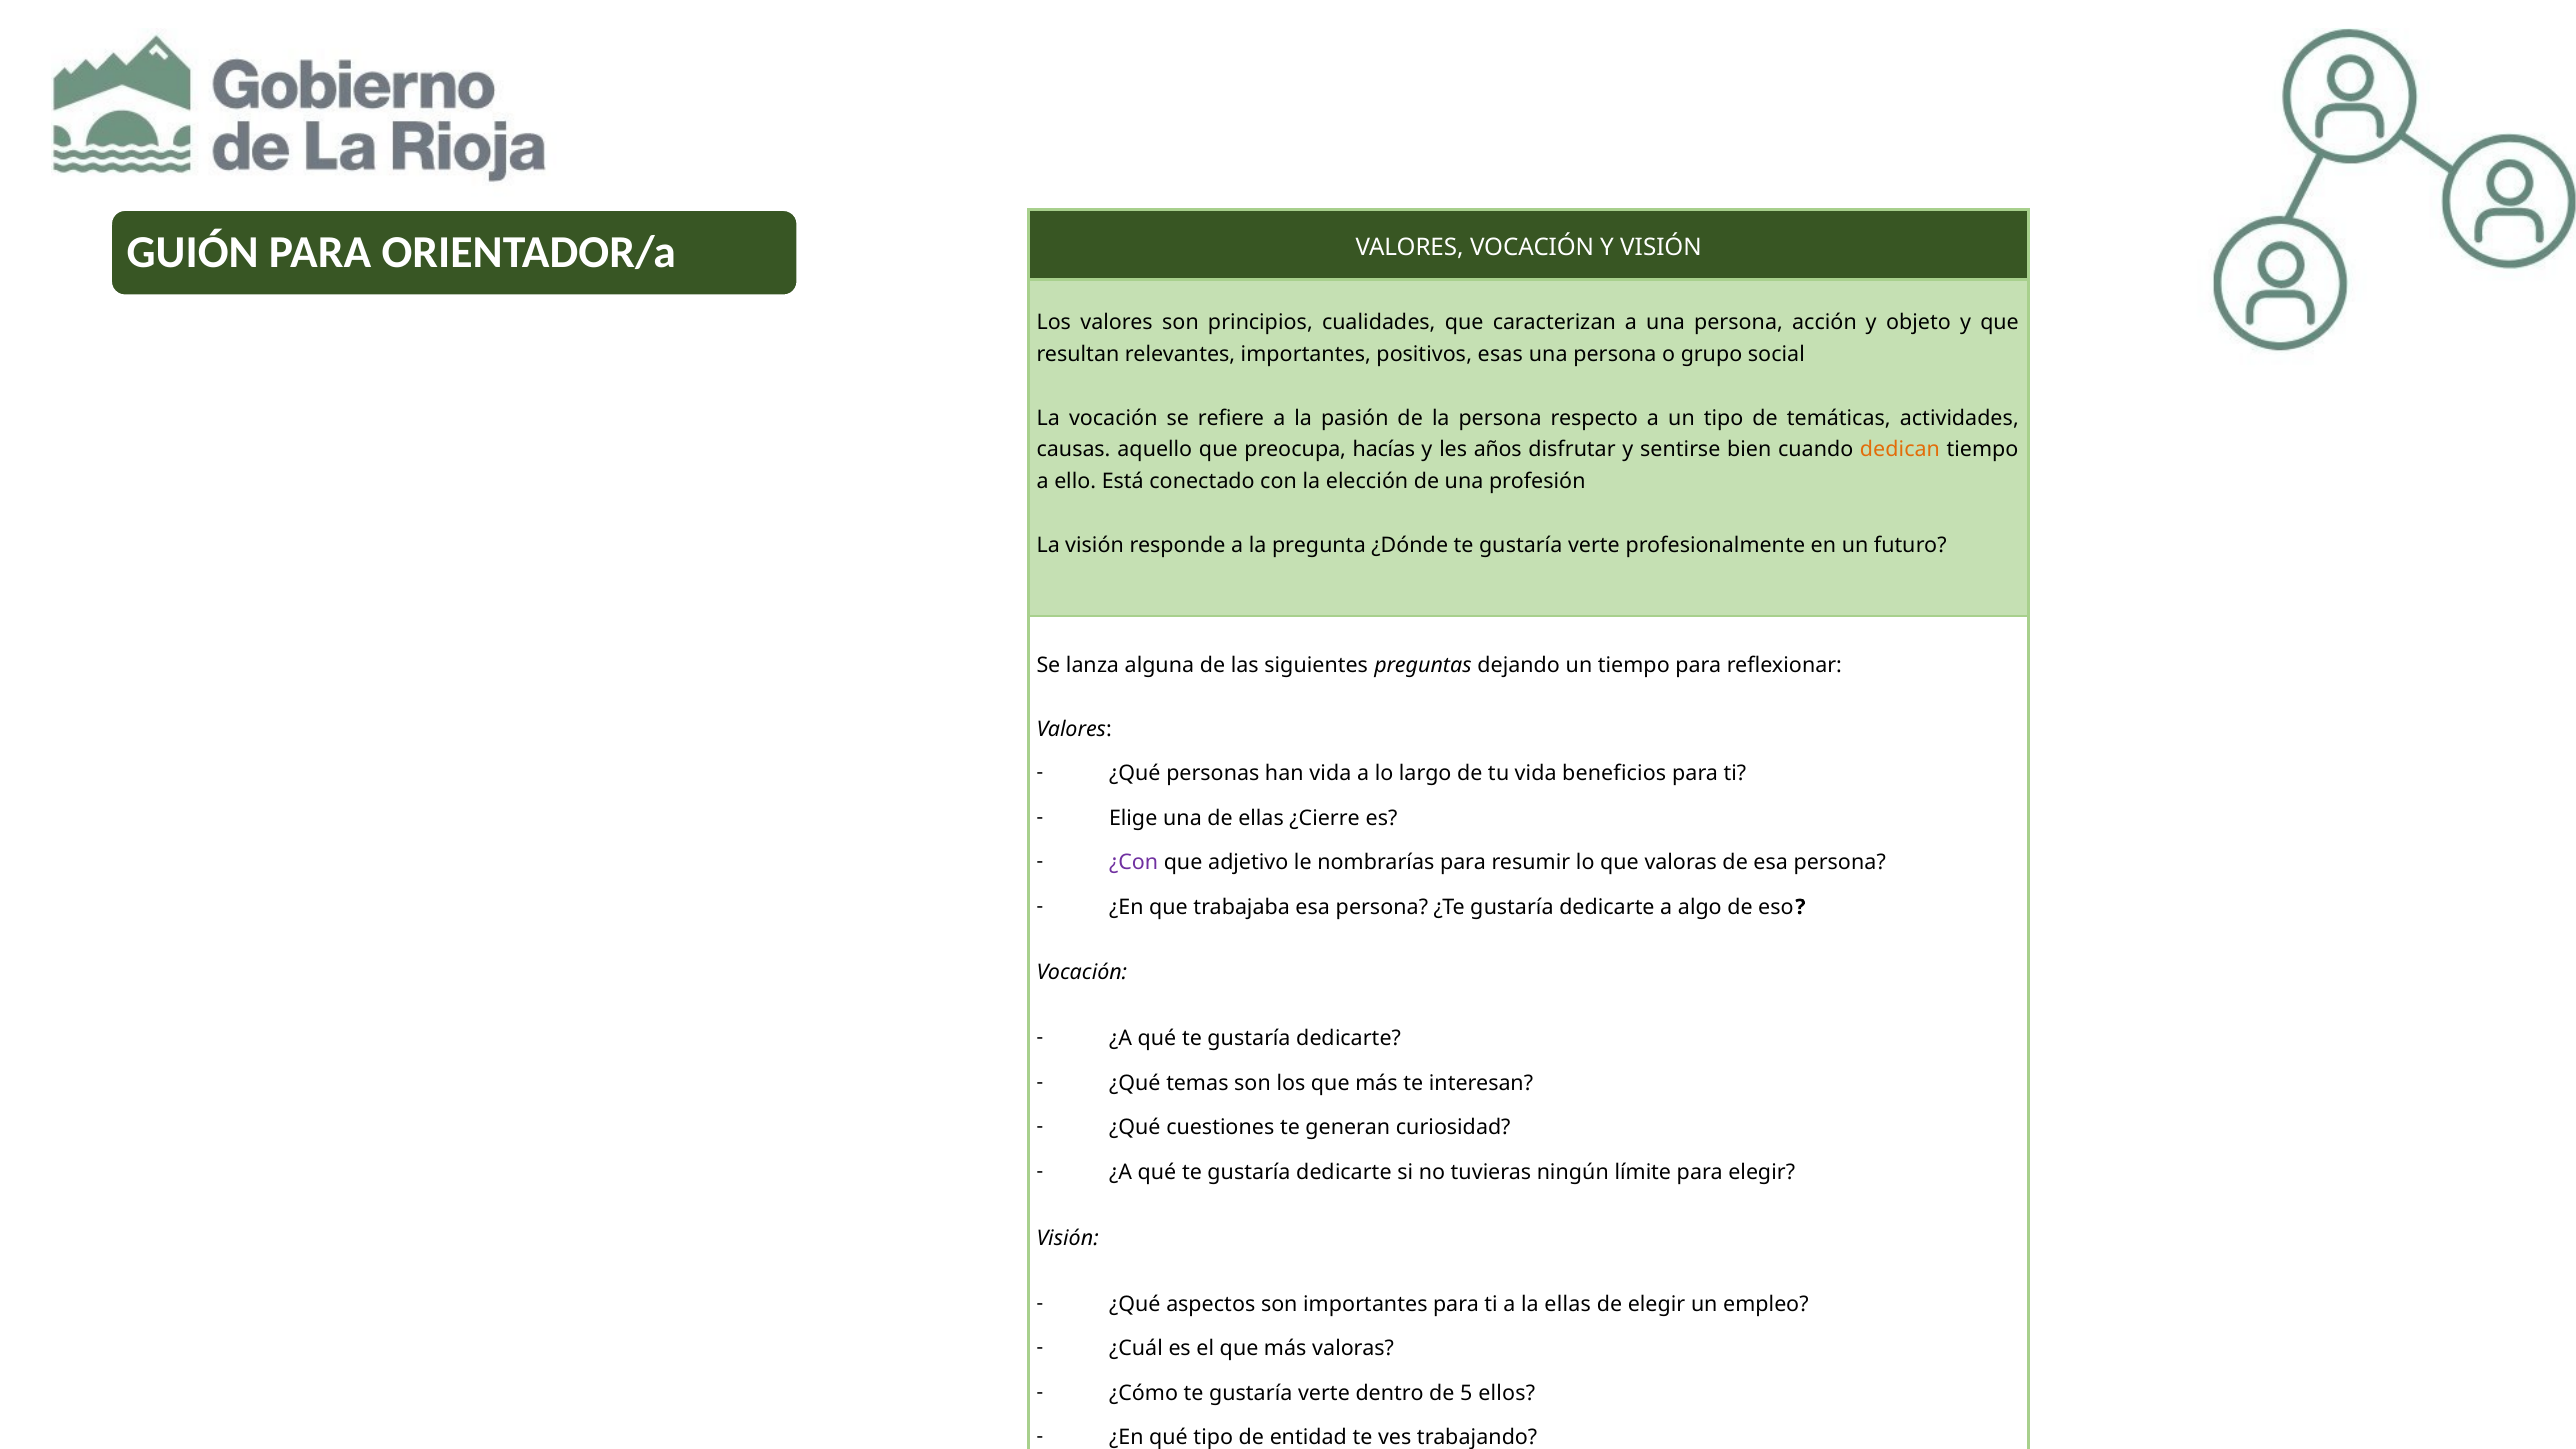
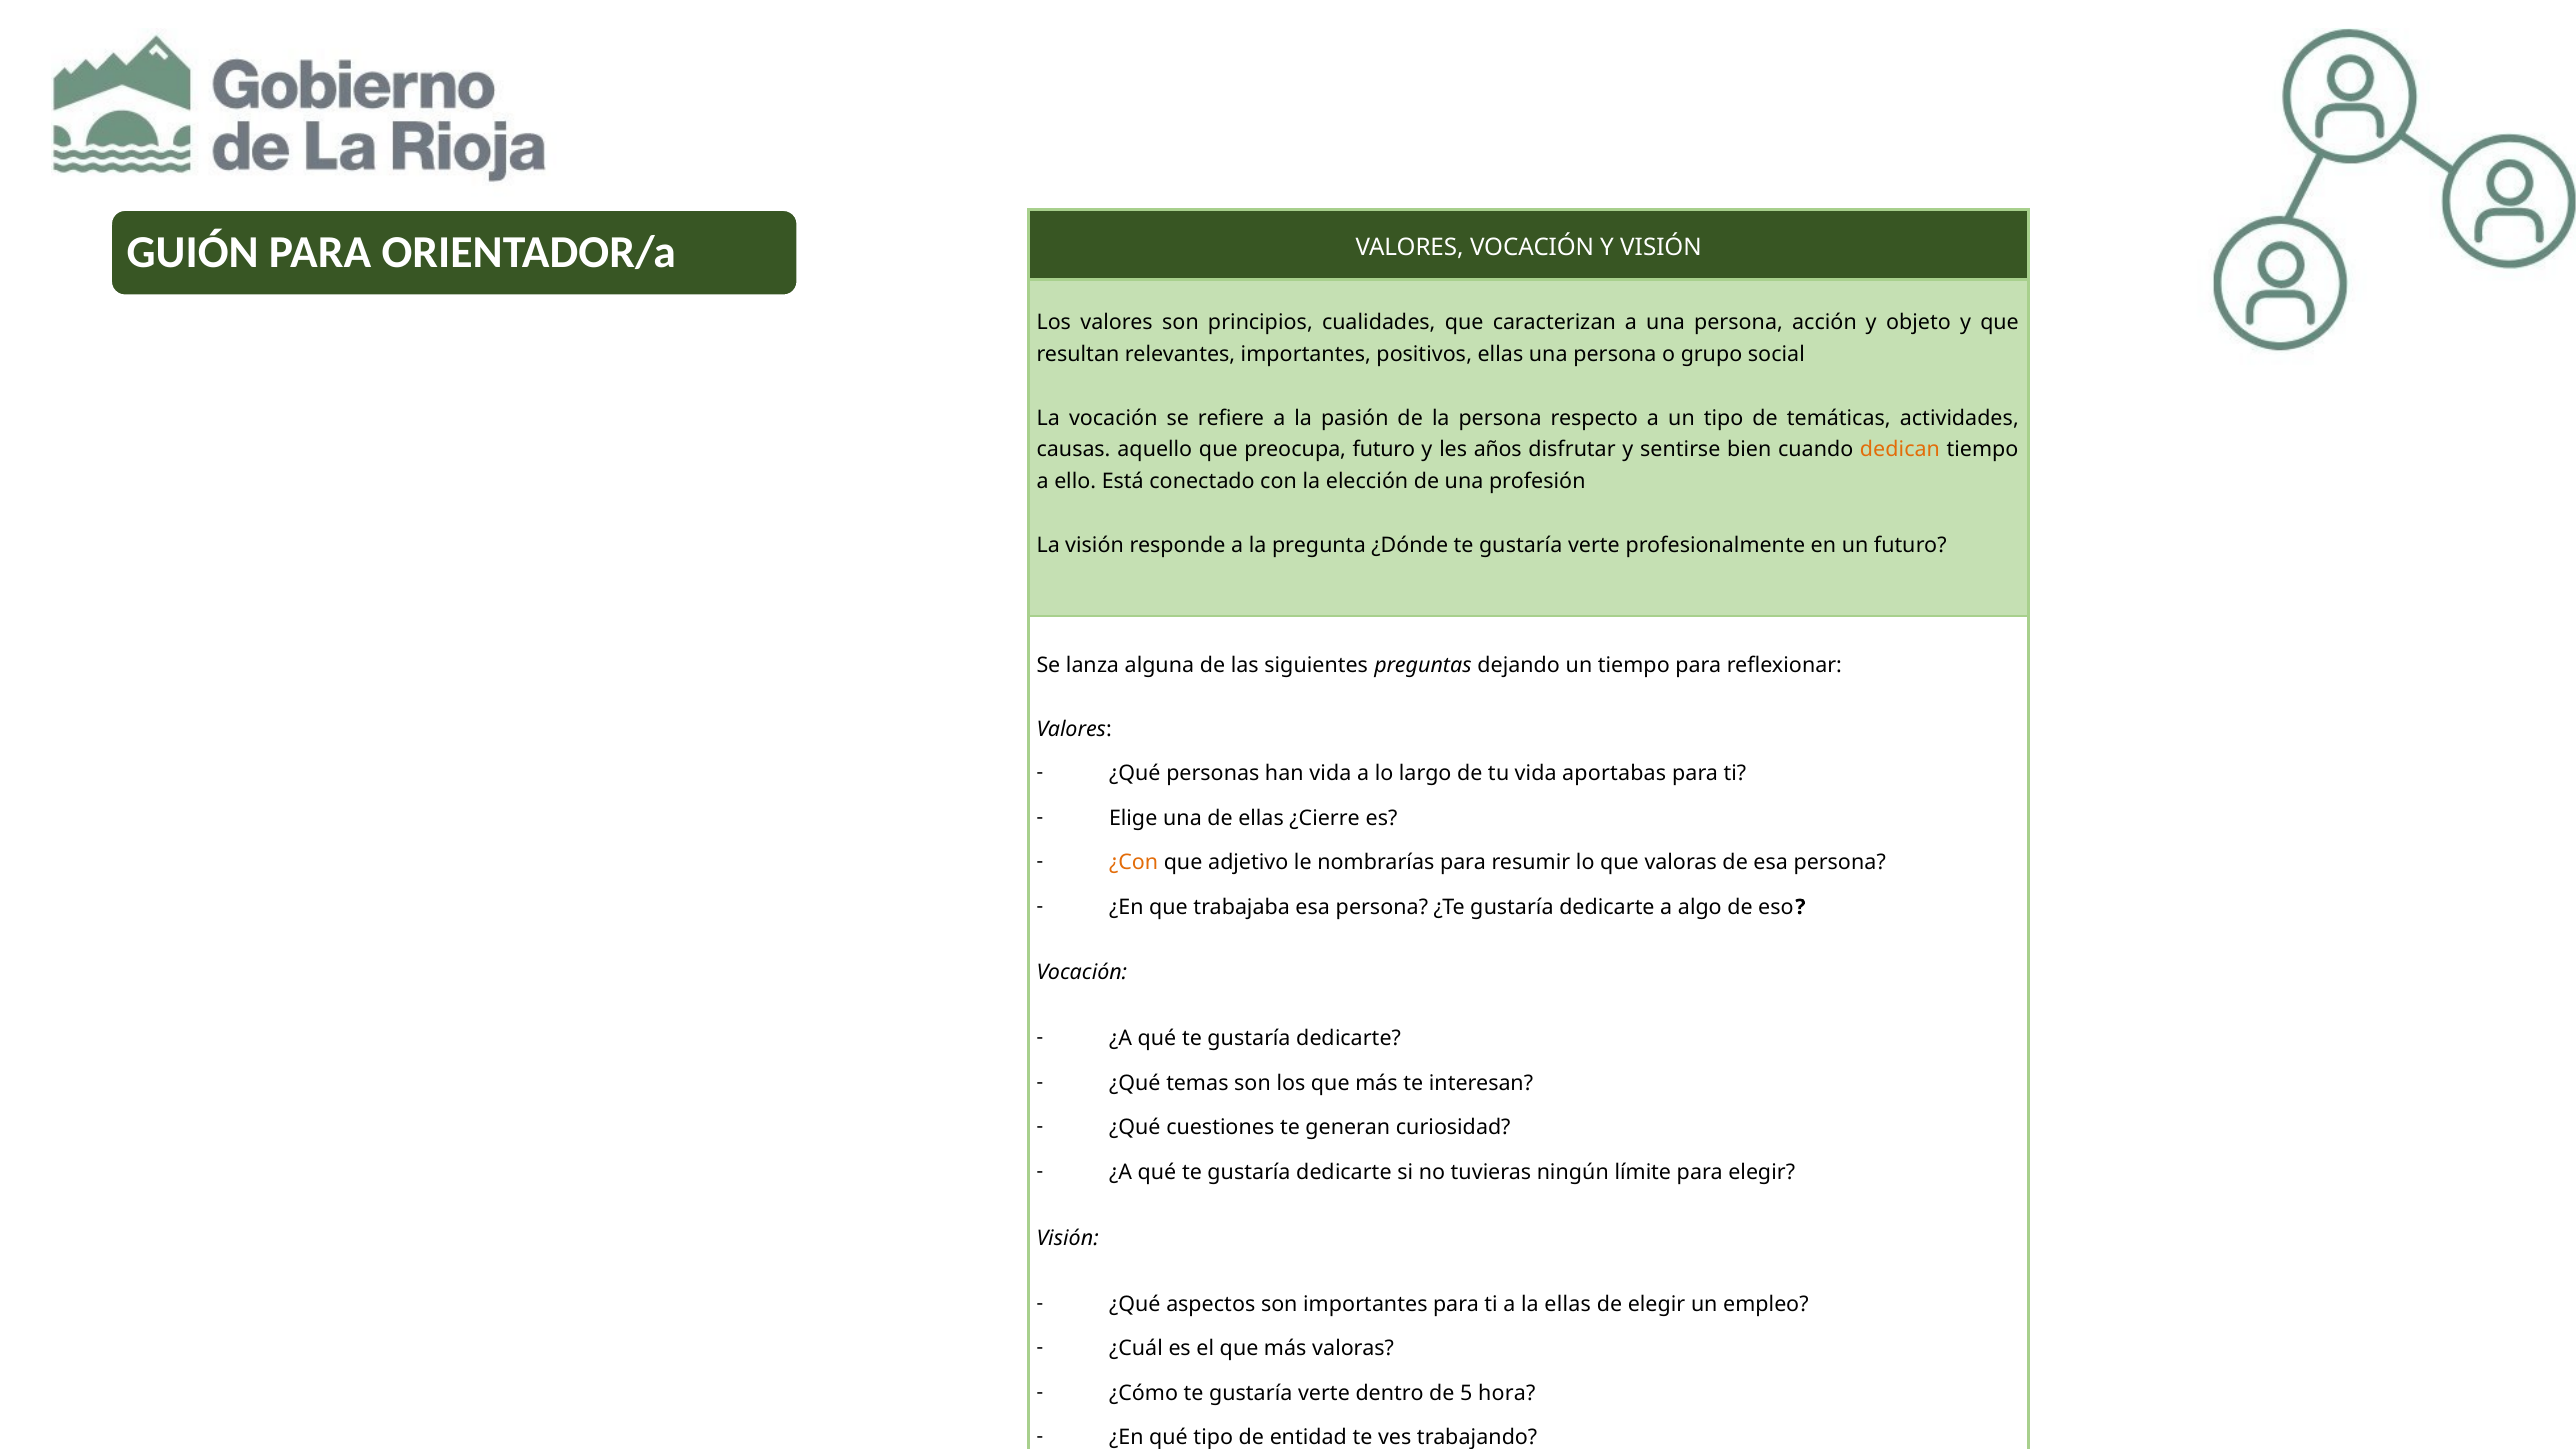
positivos esas: esas -> ellas
preocupa hacías: hacías -> futuro
beneficios: beneficios -> aportabas
¿Con colour: purple -> orange
ellos: ellos -> hora
